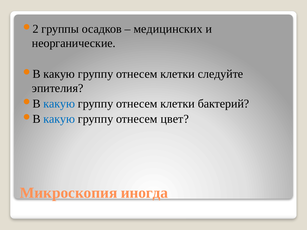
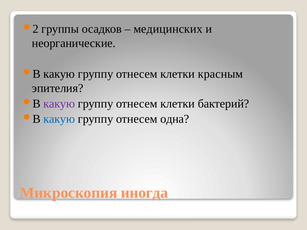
следуйте: следуйте -> красным
какую at (59, 104) colour: blue -> purple
цвет: цвет -> одна
